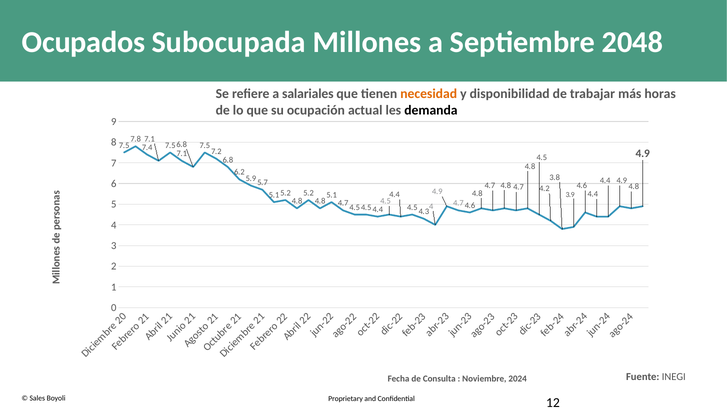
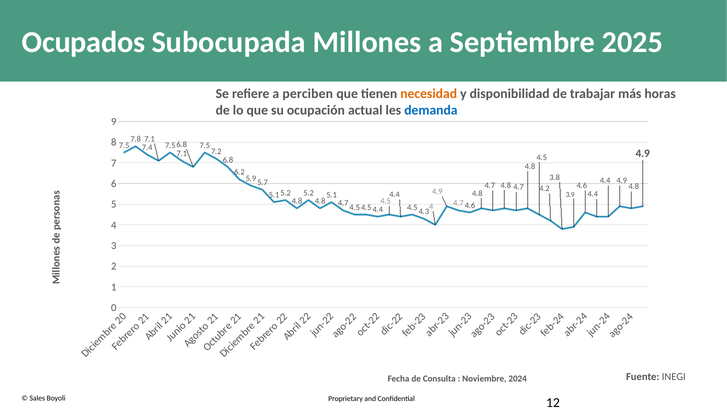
2048: 2048 -> 2025
salariales: salariales -> perciben
demanda colour: black -> blue
